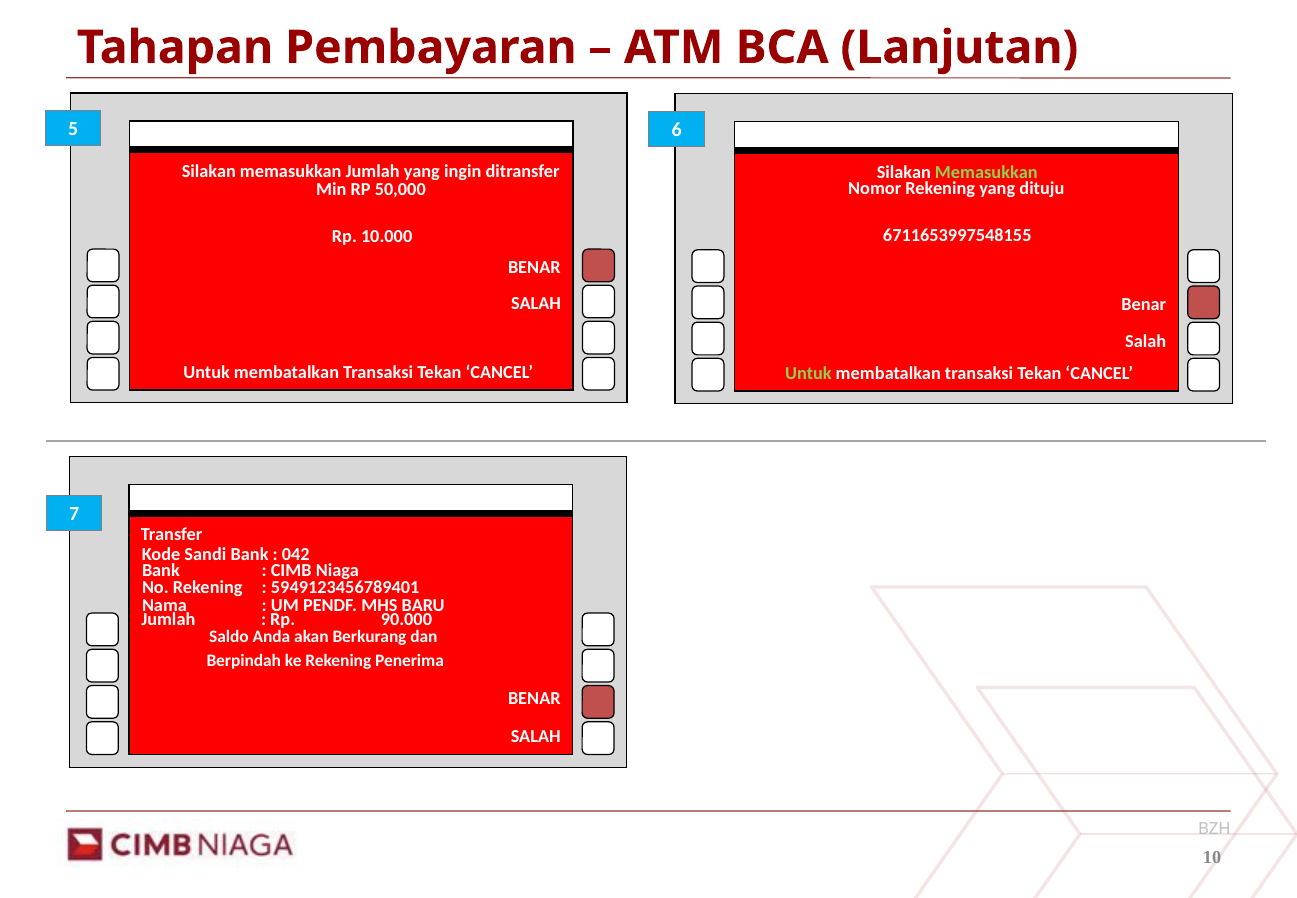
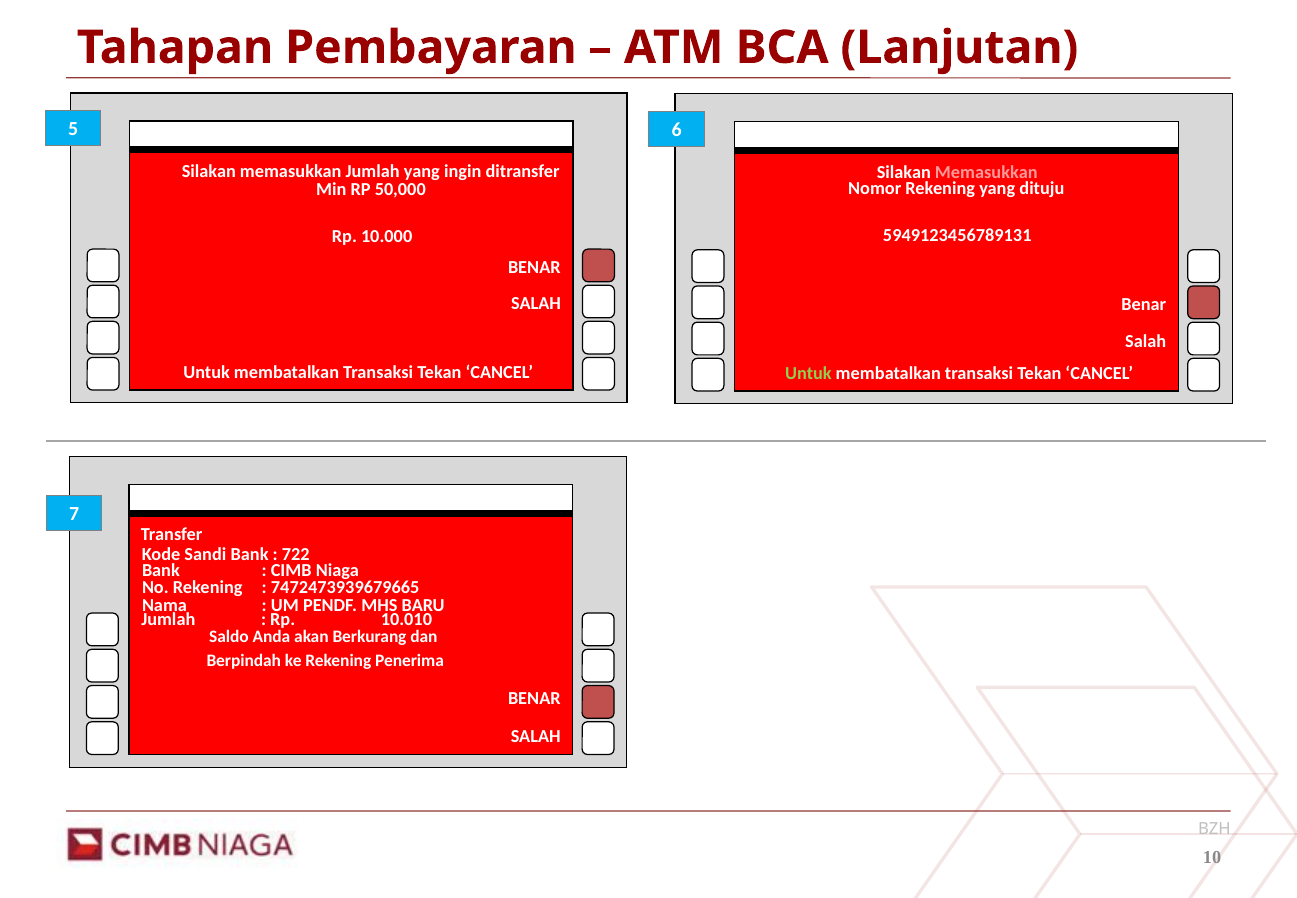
Memasukkan at (986, 173) colour: light green -> pink
6711653997548155: 6711653997548155 -> 5949123456789131
042: 042 -> 722
5949123456789401: 5949123456789401 -> 7472473939679665
90.000: 90.000 -> 10.010
